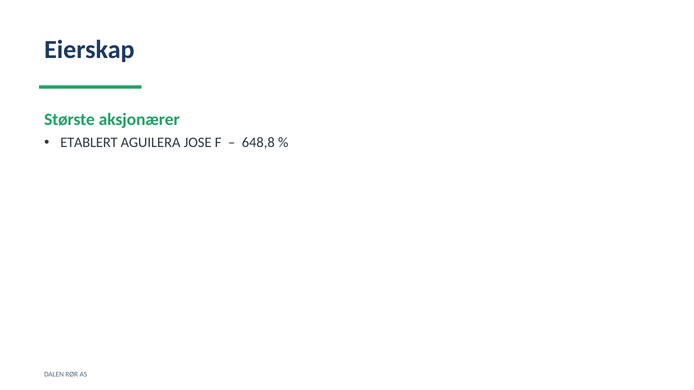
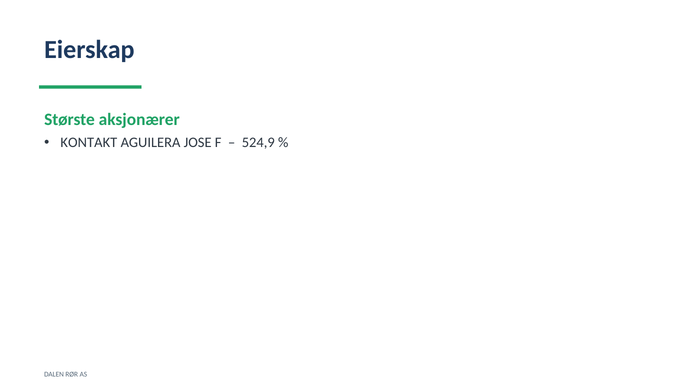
ETABLERT: ETABLERT -> KONTAKT
648,8: 648,8 -> 524,9
